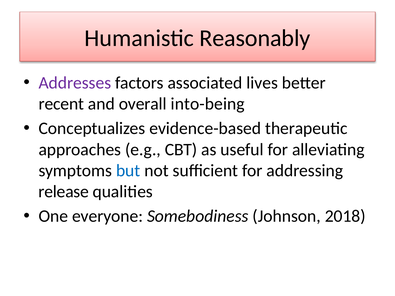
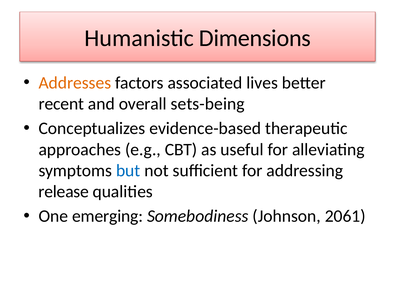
Reasonably: Reasonably -> Dimensions
Addresses colour: purple -> orange
into-being: into-being -> sets-being
everyone: everyone -> emerging
2018: 2018 -> 2061
